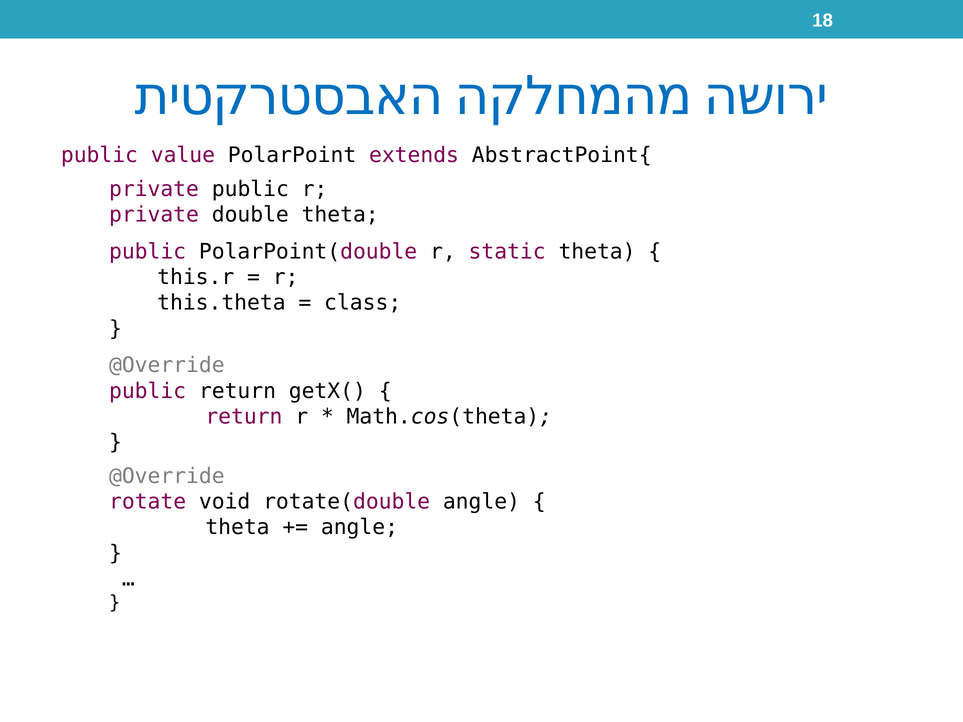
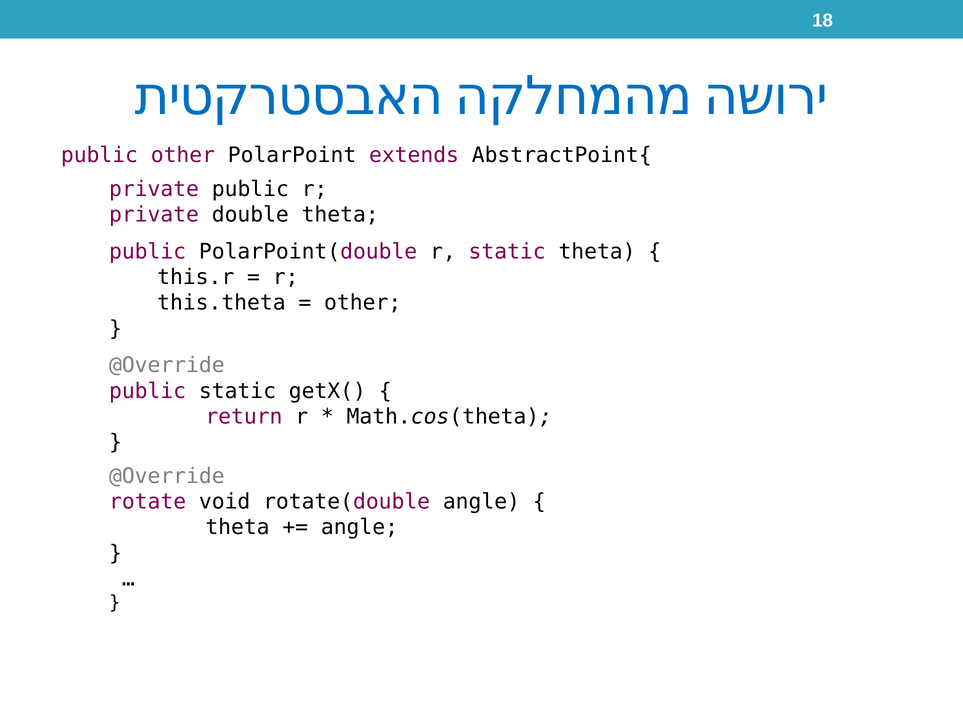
public value: value -> other
class at (363, 303): class -> other
public return: return -> static
